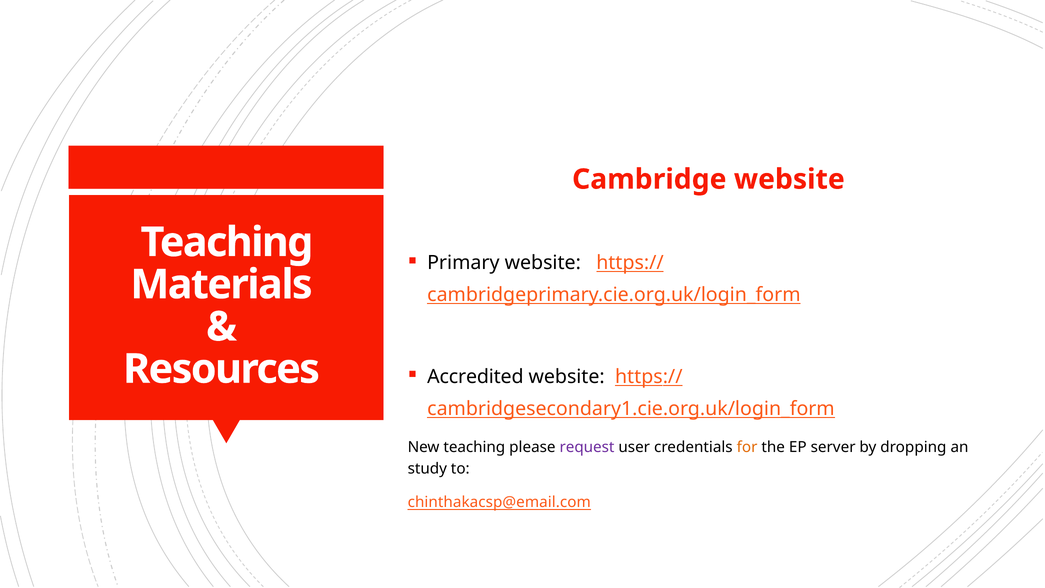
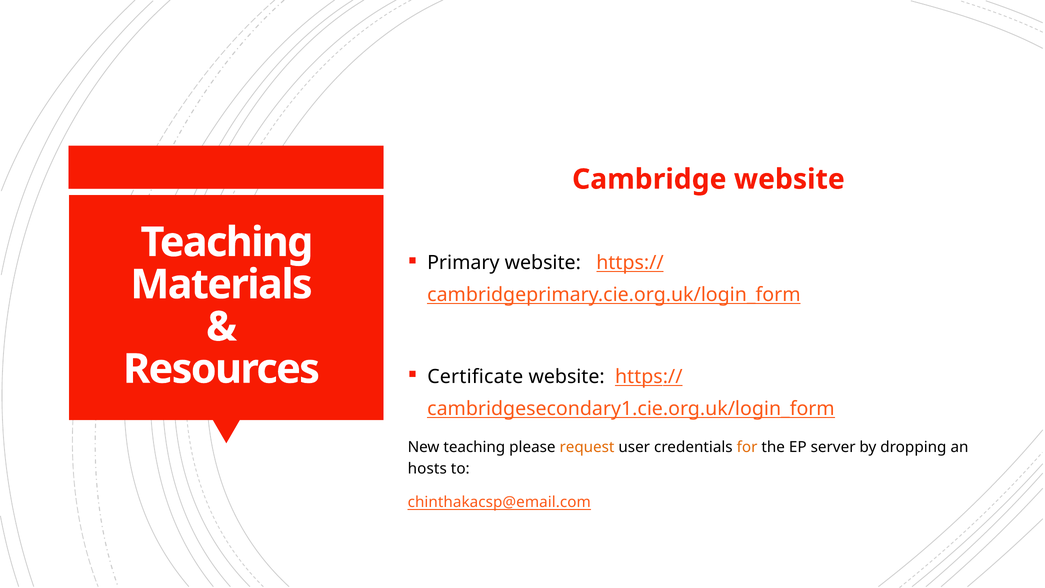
Accredited: Accredited -> Certificate
request colour: purple -> orange
study: study -> hosts
